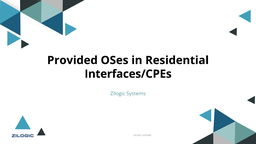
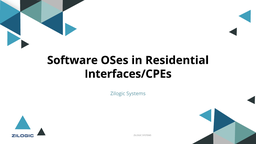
Provided: Provided -> Software
